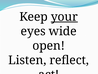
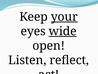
wide underline: none -> present
